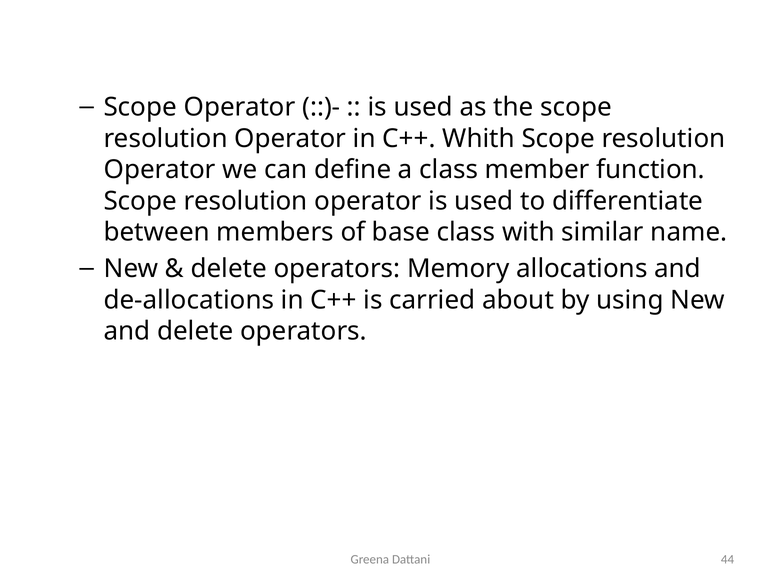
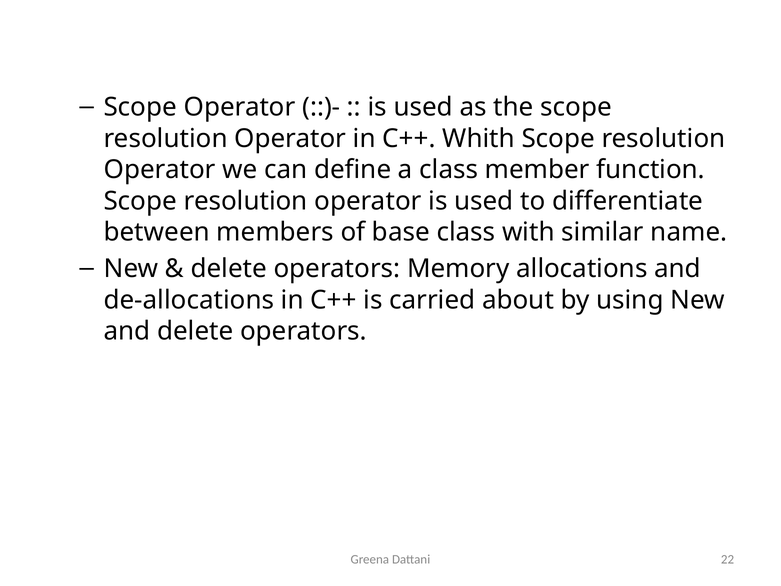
44: 44 -> 22
